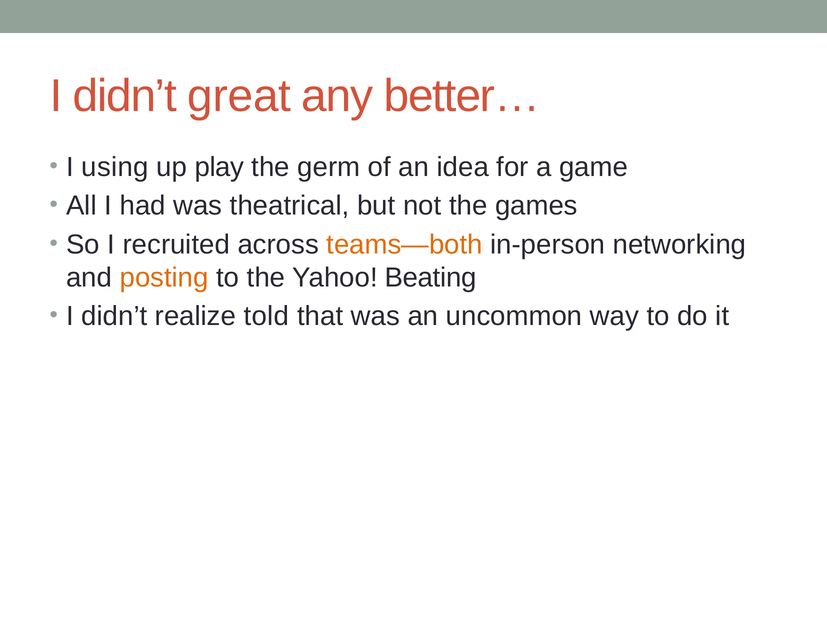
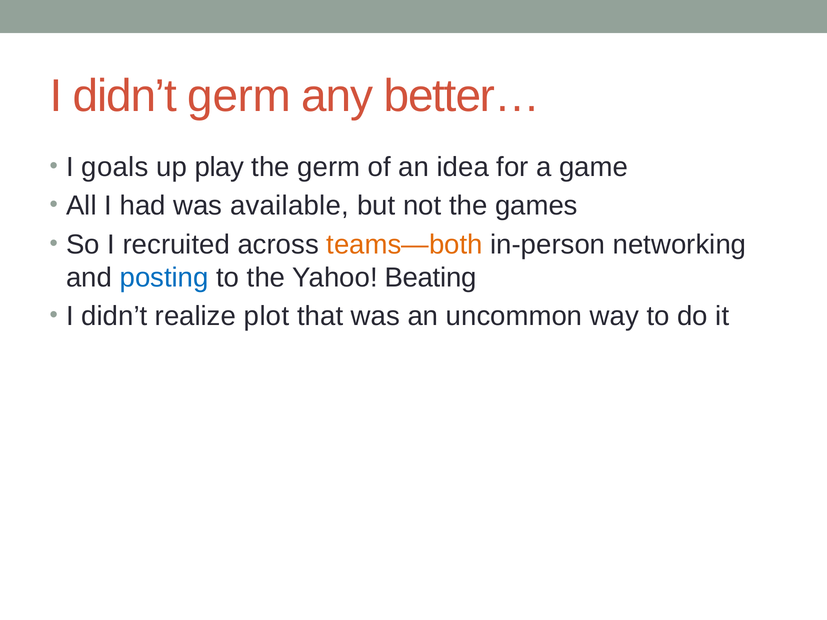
didn’t great: great -> germ
using: using -> goals
theatrical: theatrical -> available
posting colour: orange -> blue
told: told -> plot
